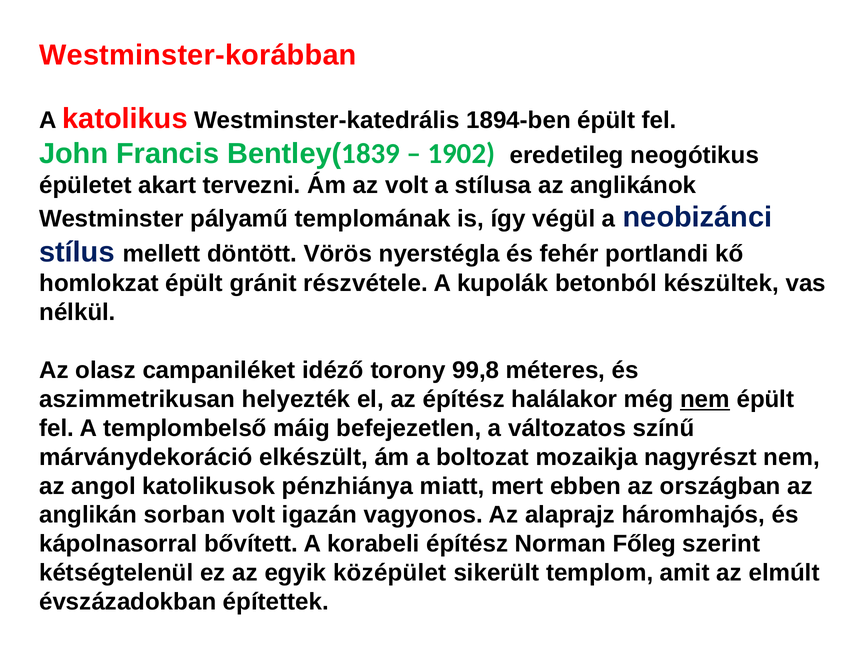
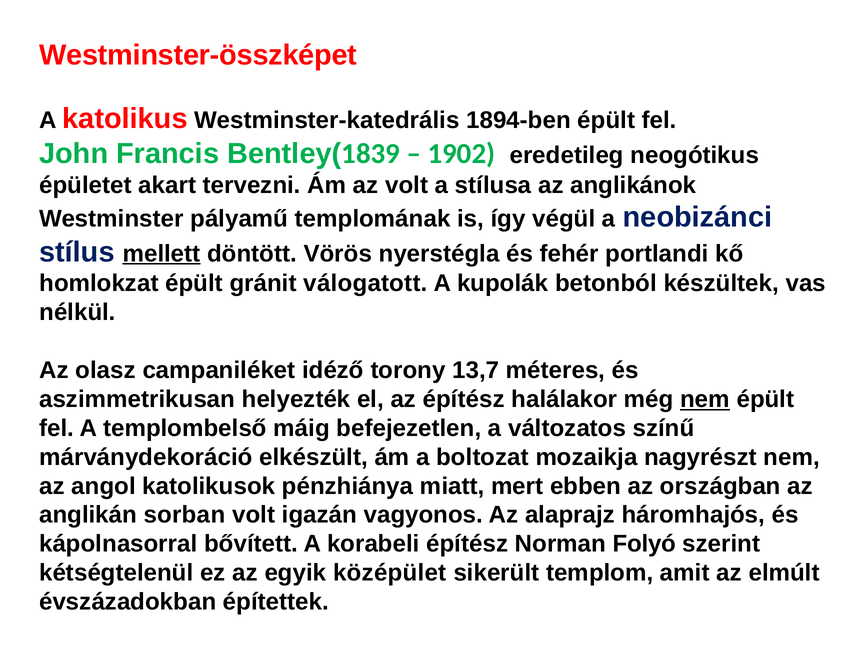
Westminster-korábban: Westminster-korábban -> Westminster-összképet
mellett underline: none -> present
részvétele: részvétele -> válogatott
99,8: 99,8 -> 13,7
Főleg: Főleg -> Folyó
